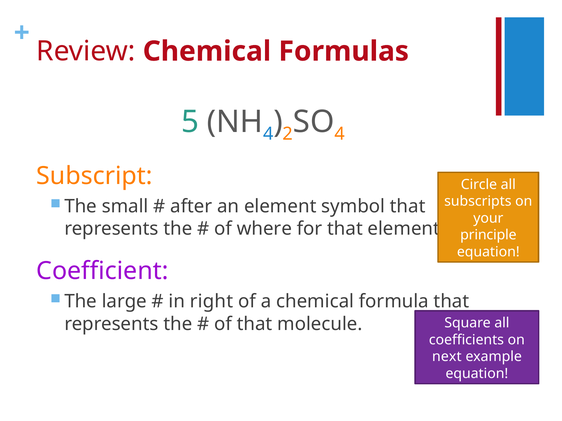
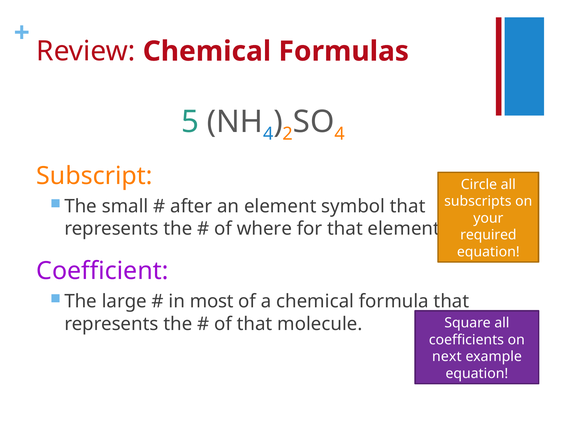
principle: principle -> required
right: right -> most
